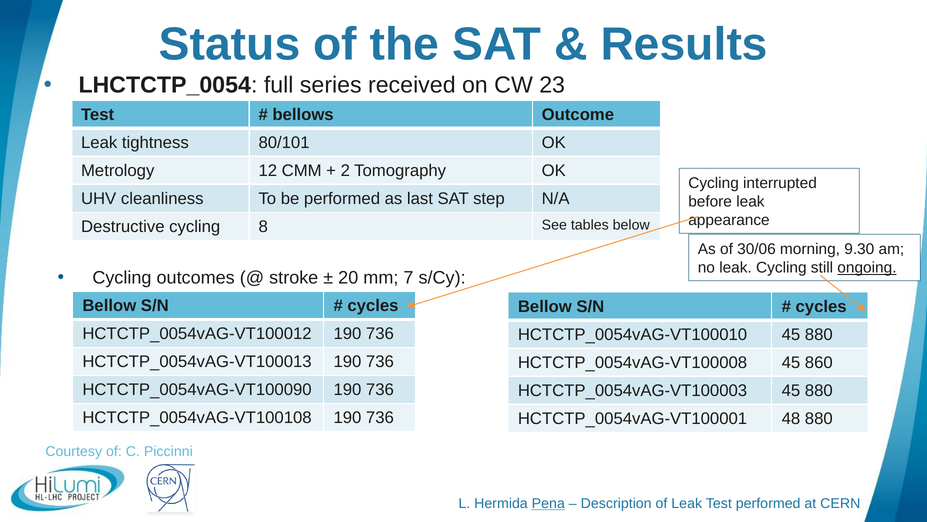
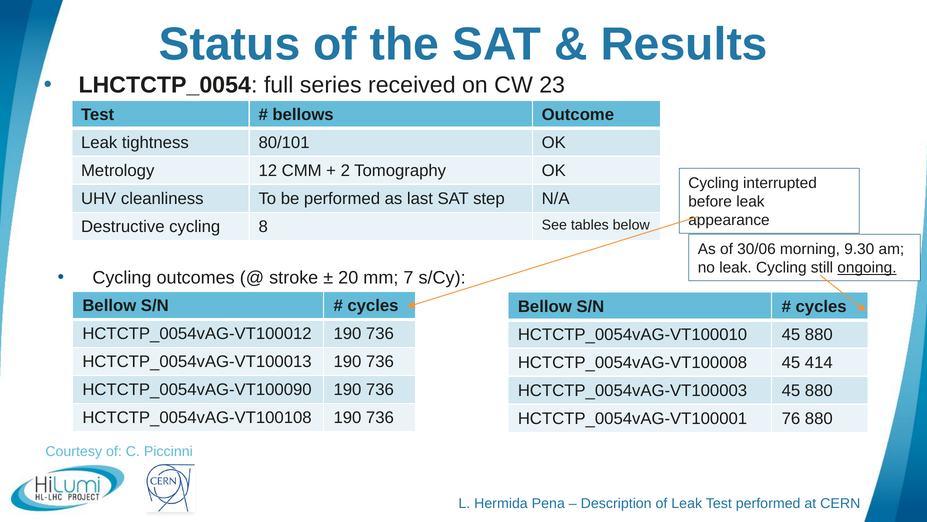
860: 860 -> 414
48: 48 -> 76
Pena underline: present -> none
